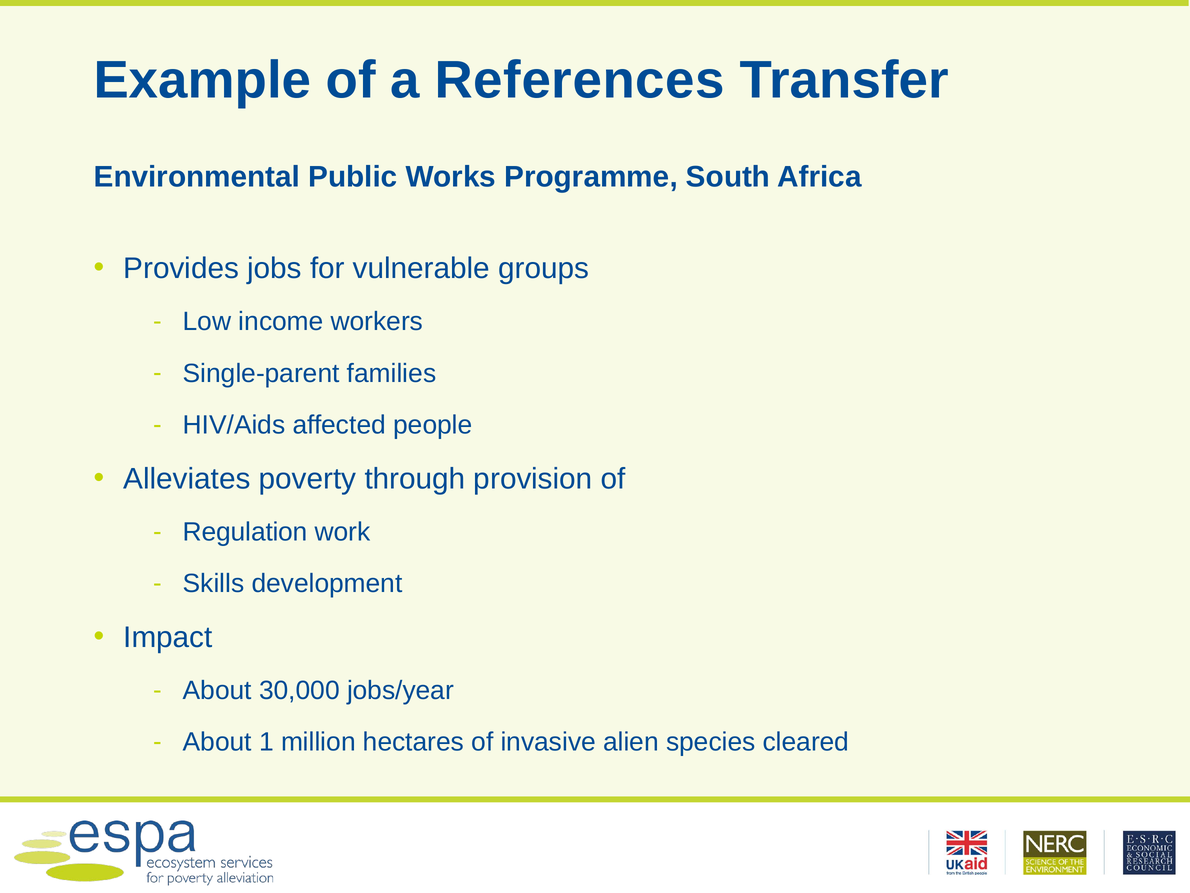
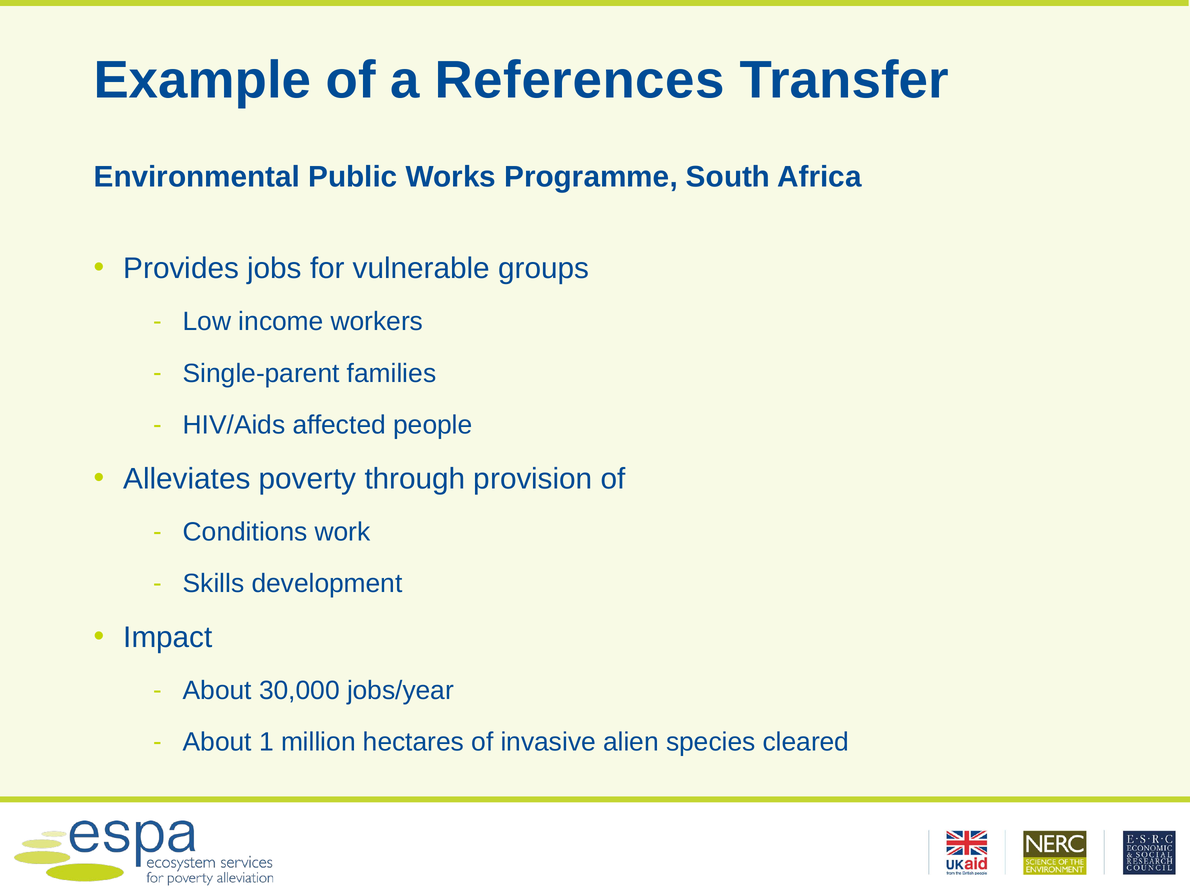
Regulation: Regulation -> Conditions
